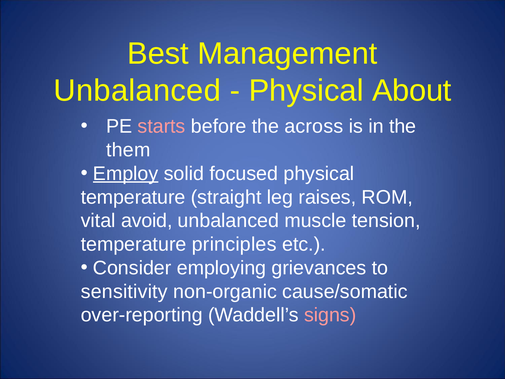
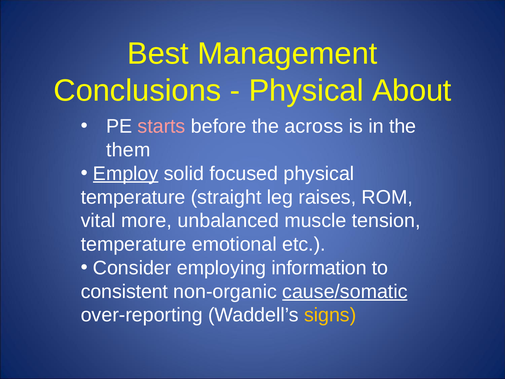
Unbalanced at (137, 91): Unbalanced -> Conclusions
avoid: avoid -> more
principles: principles -> emotional
grievances: grievances -> information
sensitivity: sensitivity -> consistent
cause/somatic underline: none -> present
signs colour: pink -> yellow
